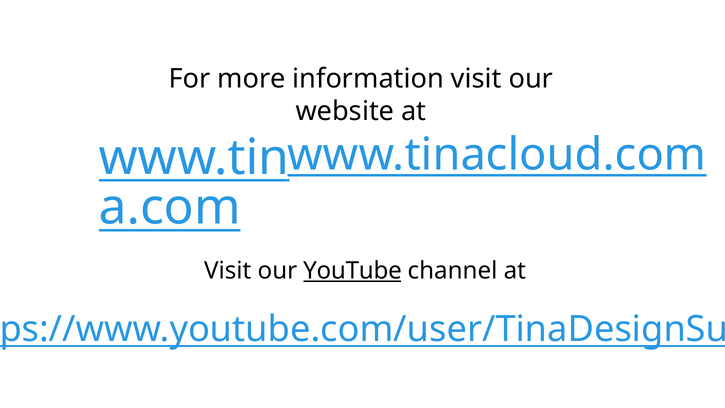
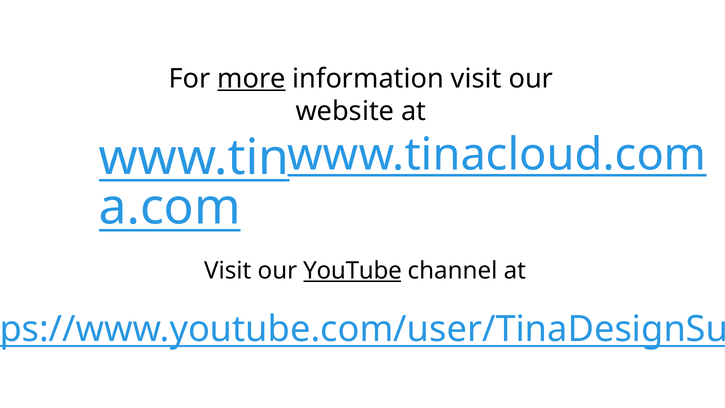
more underline: none -> present
